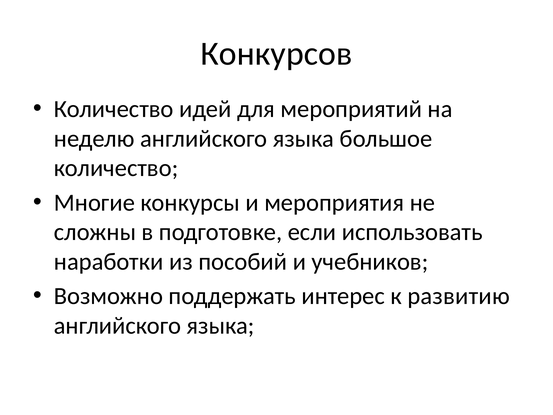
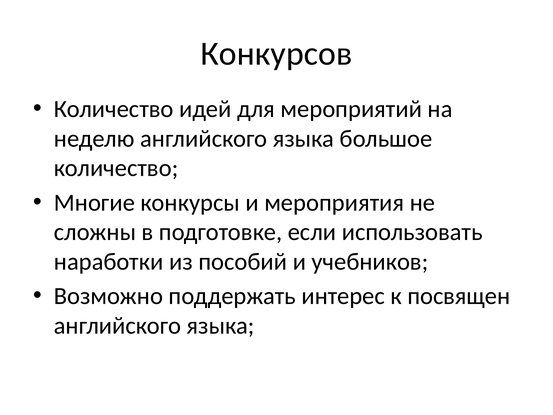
развитию: развитию -> посвящен
